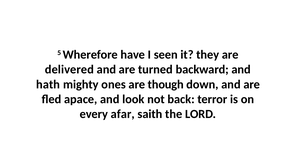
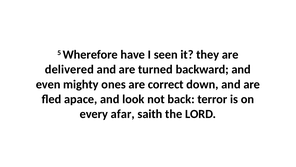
hath: hath -> even
though: though -> correct
